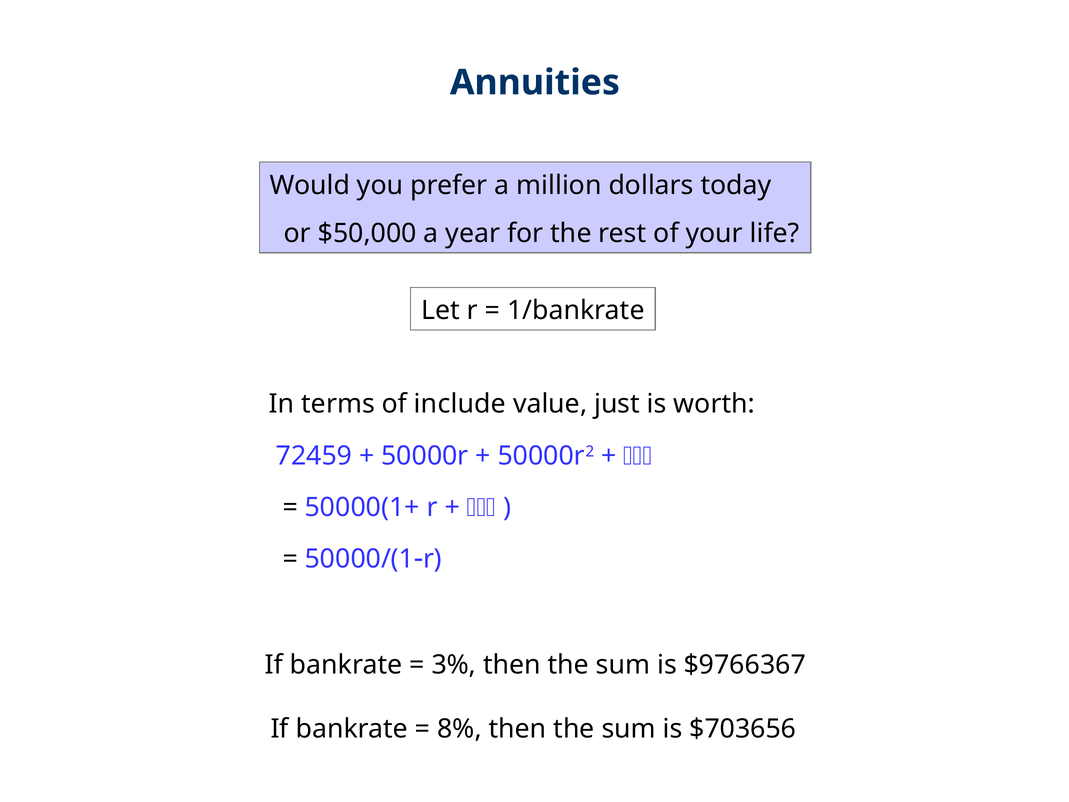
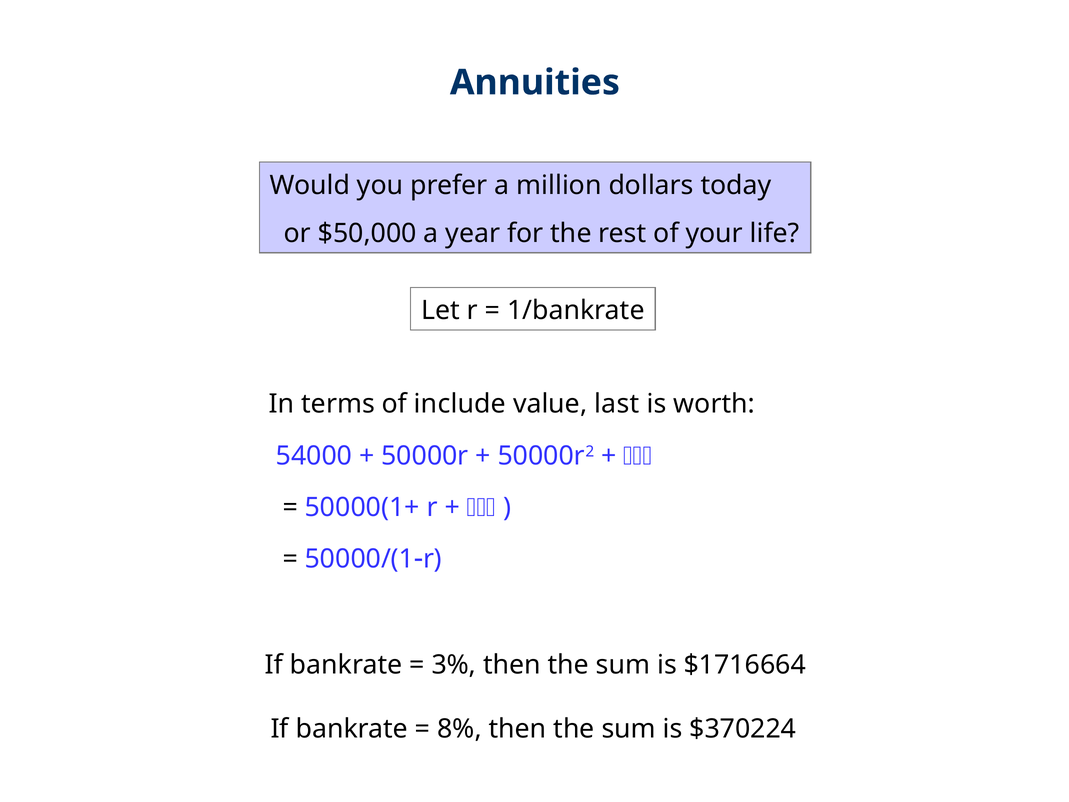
just: just -> last
72459: 72459 -> 54000
$9766367: $9766367 -> $1716664
$703656: $703656 -> $370224
